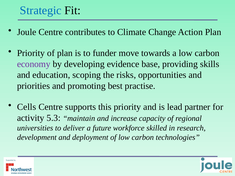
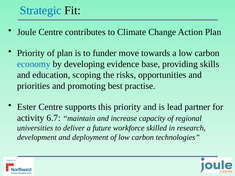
economy colour: purple -> blue
Cells: Cells -> Ester
5.3: 5.3 -> 6.7
